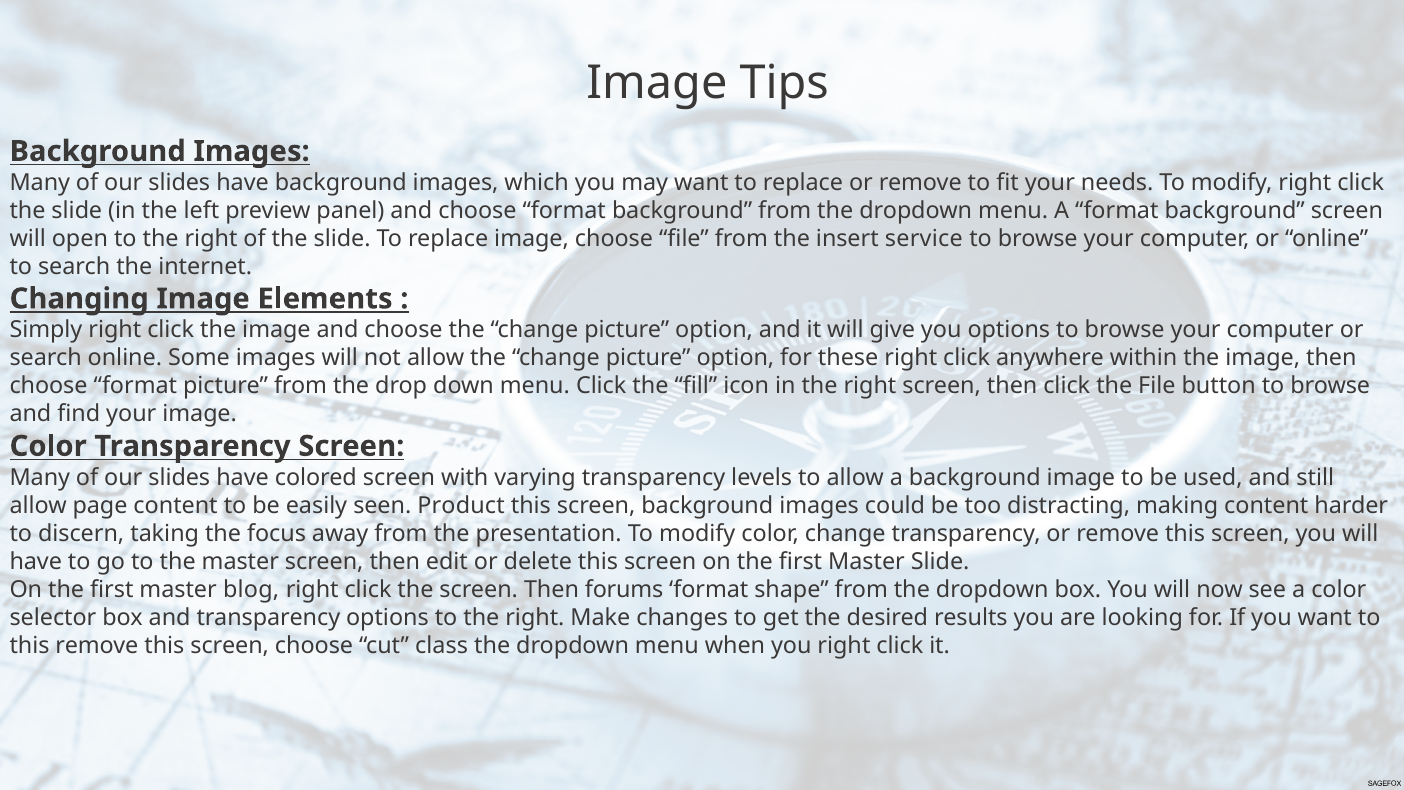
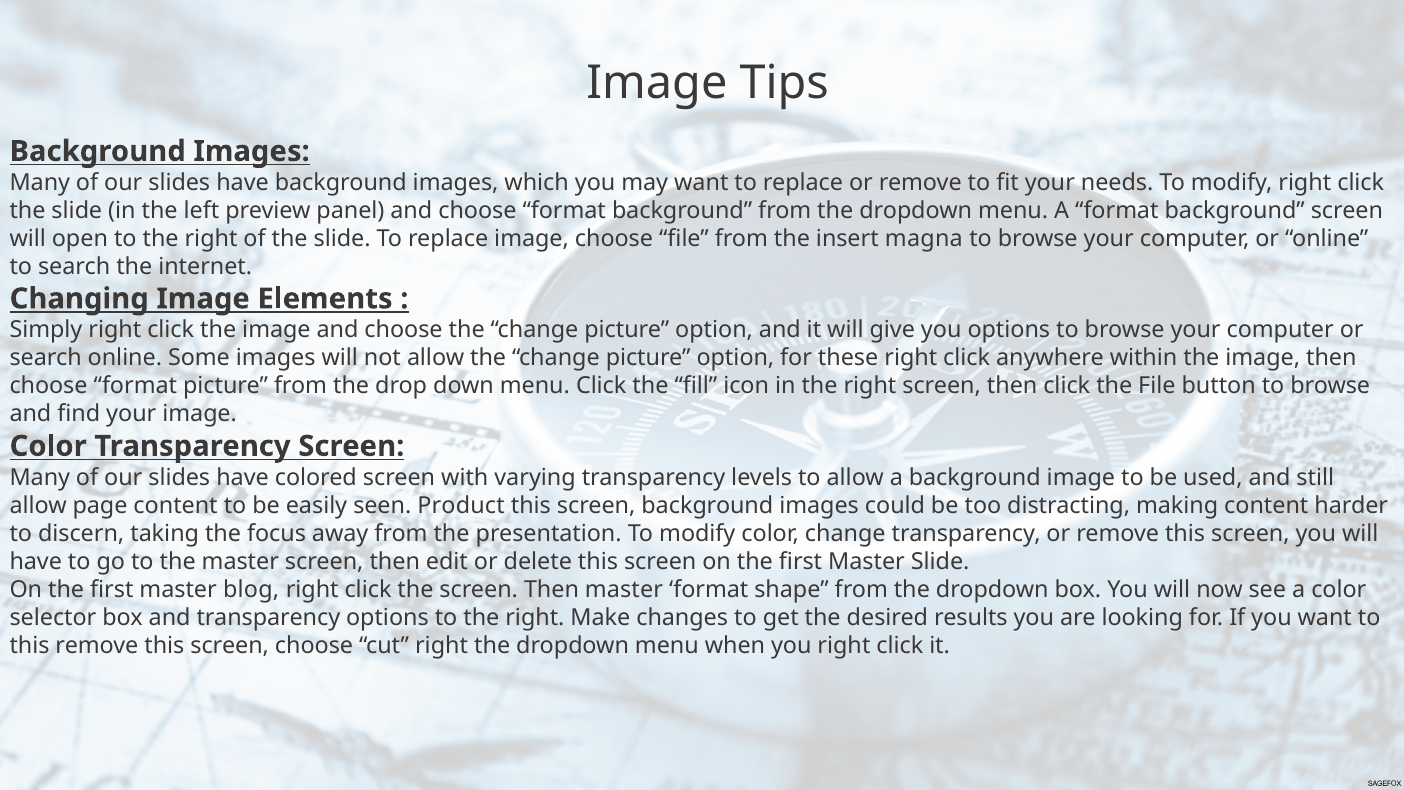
service: service -> magna
Then forums: forums -> master
cut class: class -> right
